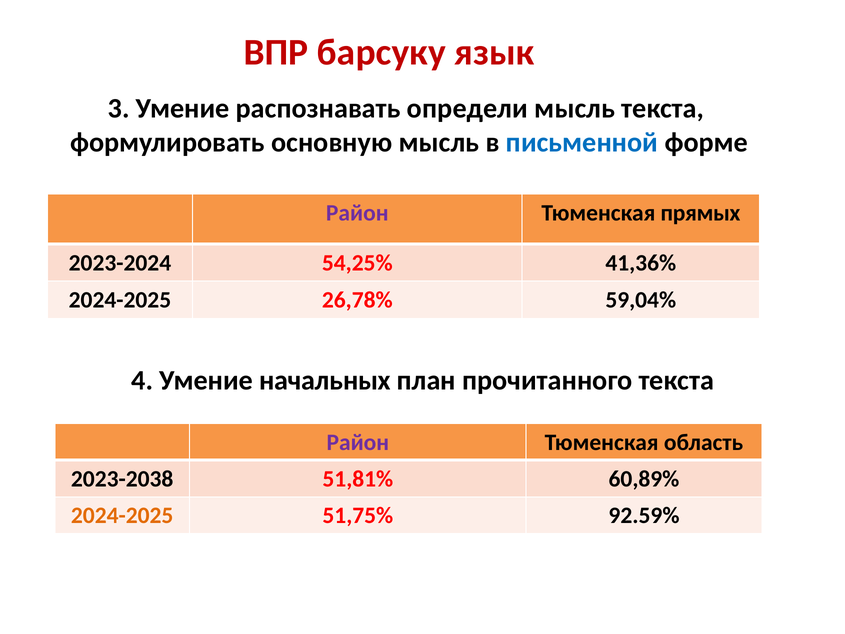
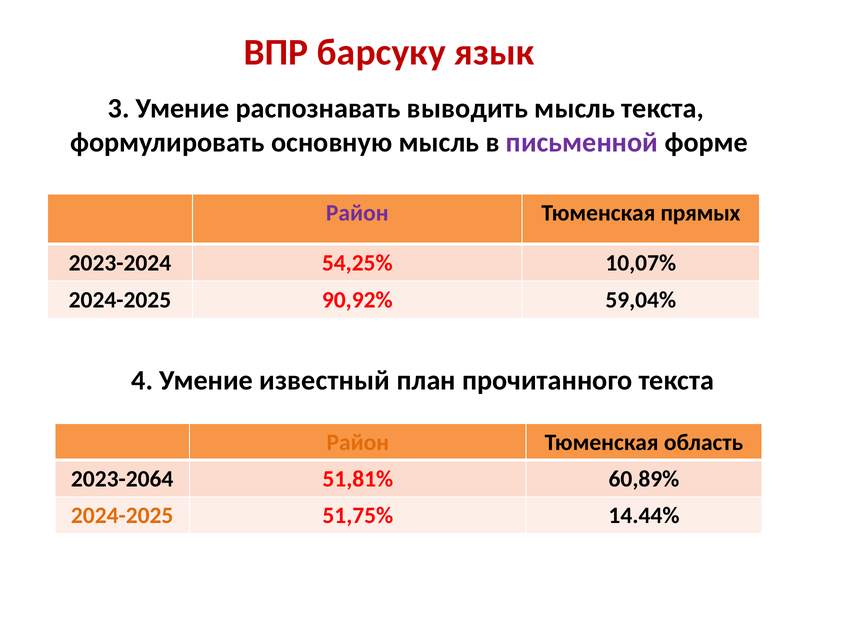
определи: определи -> выводить
письменной colour: blue -> purple
41,36%: 41,36% -> 10,07%
26,78%: 26,78% -> 90,92%
начальных: начальных -> известный
Район at (358, 442) colour: purple -> orange
2023-2038: 2023-2038 -> 2023-2064
92.59%: 92.59% -> 14.44%
